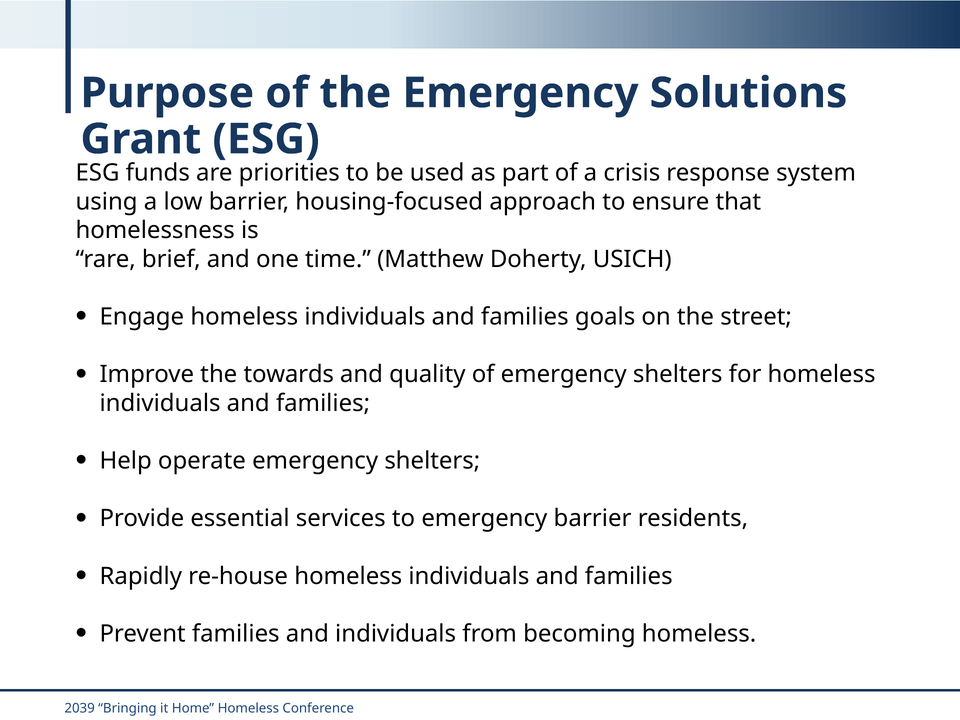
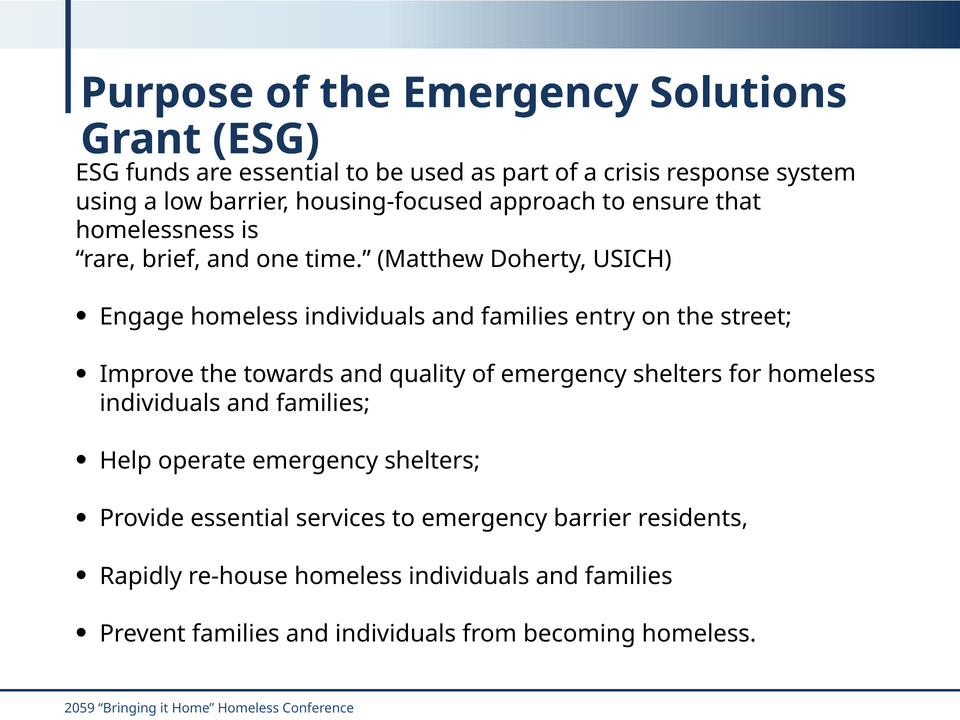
are priorities: priorities -> essential
goals: goals -> entry
2039: 2039 -> 2059
